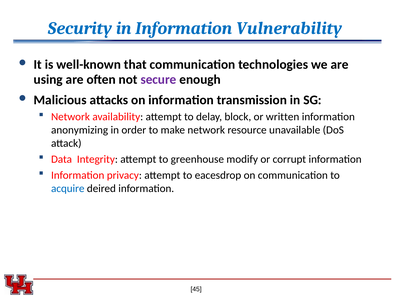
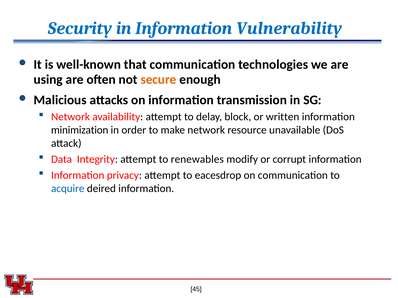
secure colour: purple -> orange
anonymizing: anonymizing -> minimization
greenhouse: greenhouse -> renewables
